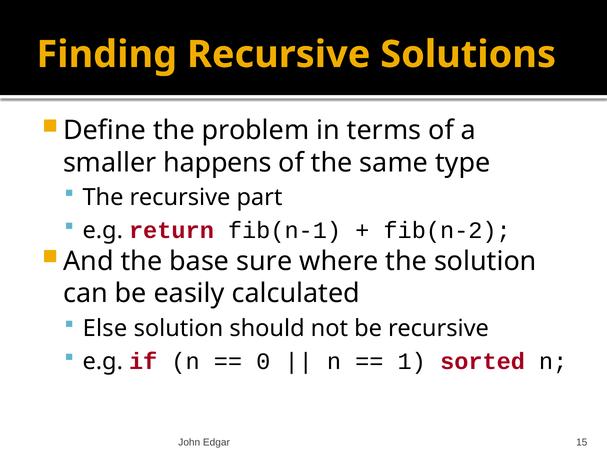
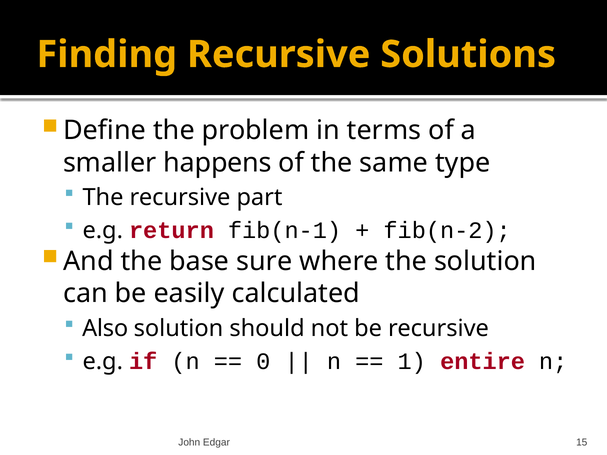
Else: Else -> Also
sorted: sorted -> entire
